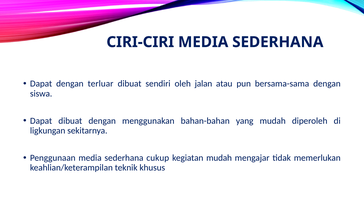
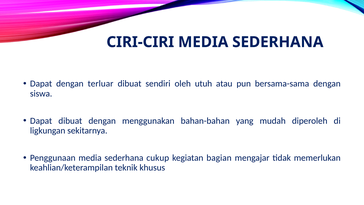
jalan: jalan -> utuh
kegiatan mudah: mudah -> bagian
